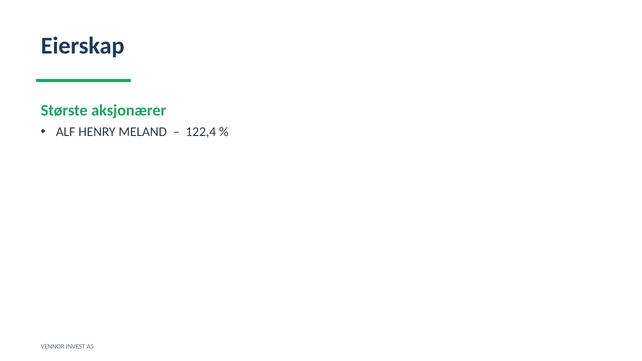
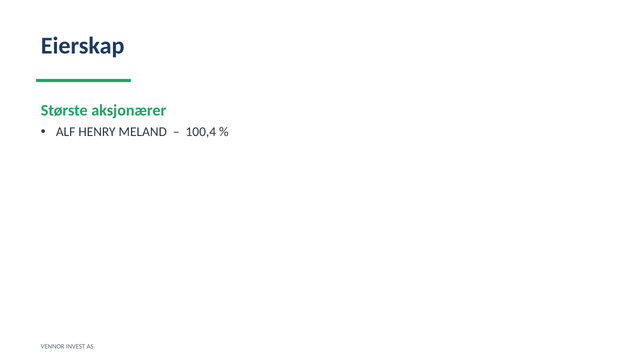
122,4: 122,4 -> 100,4
